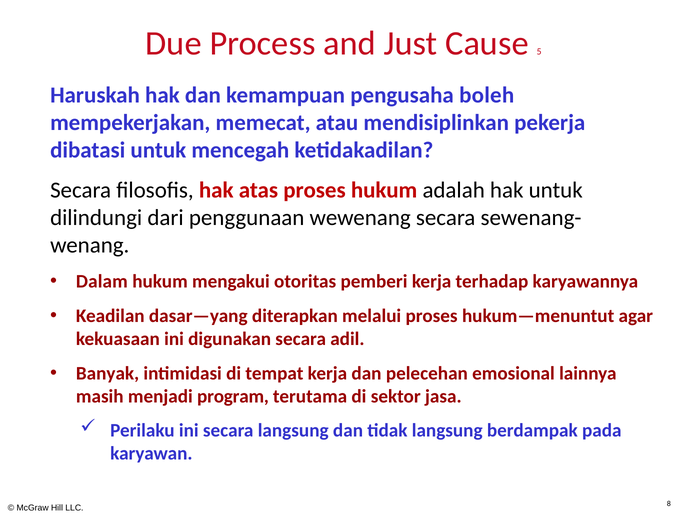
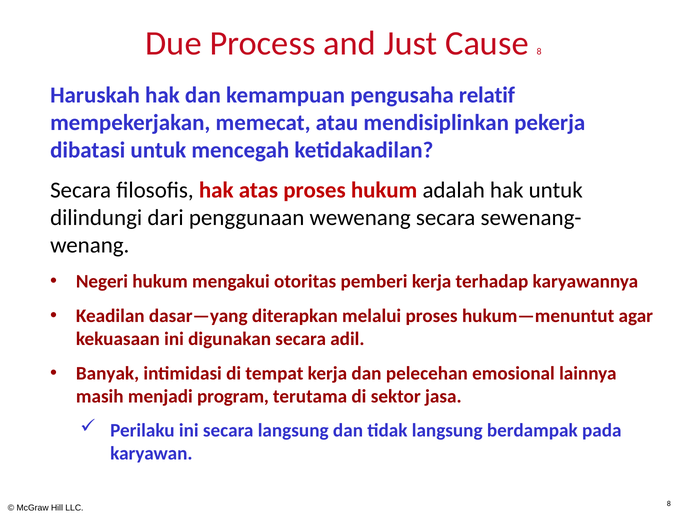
Cause 5: 5 -> 8
boleh: boleh -> relatif
Dalam: Dalam -> Negeri
